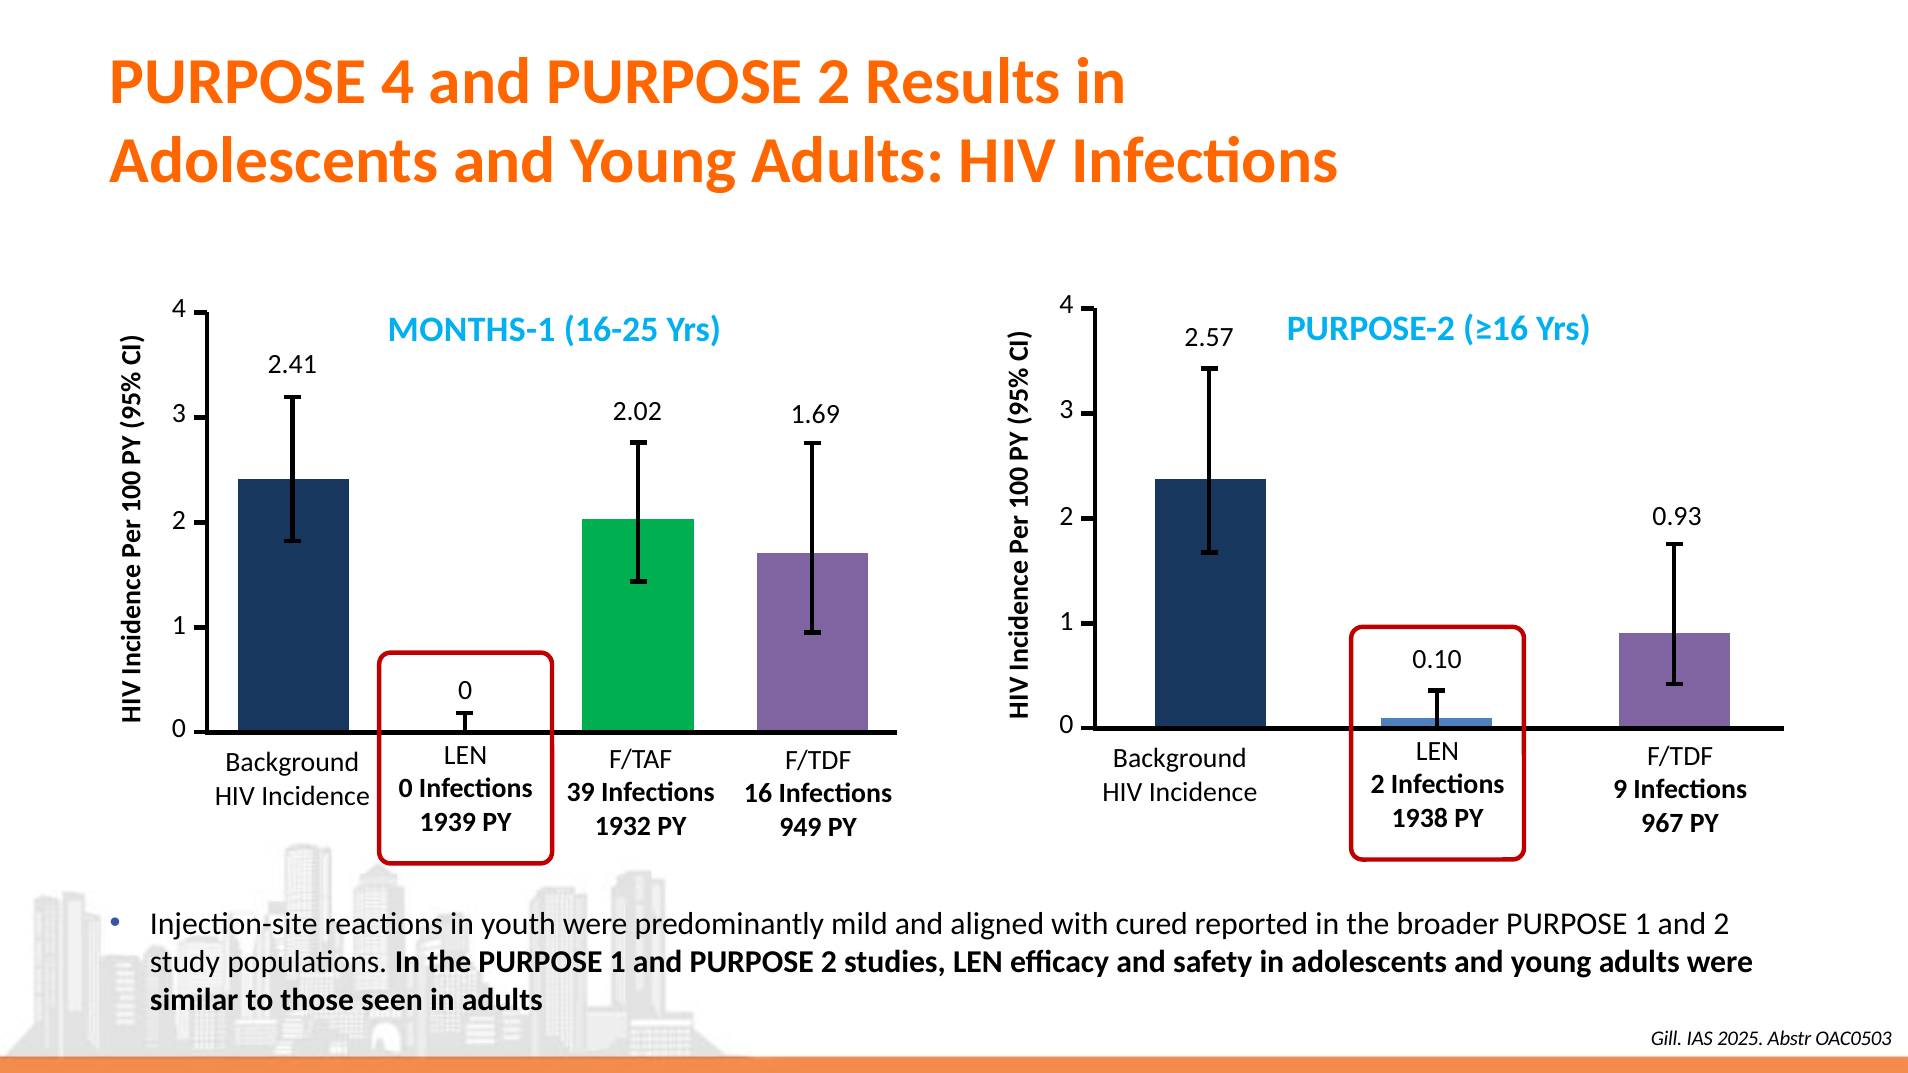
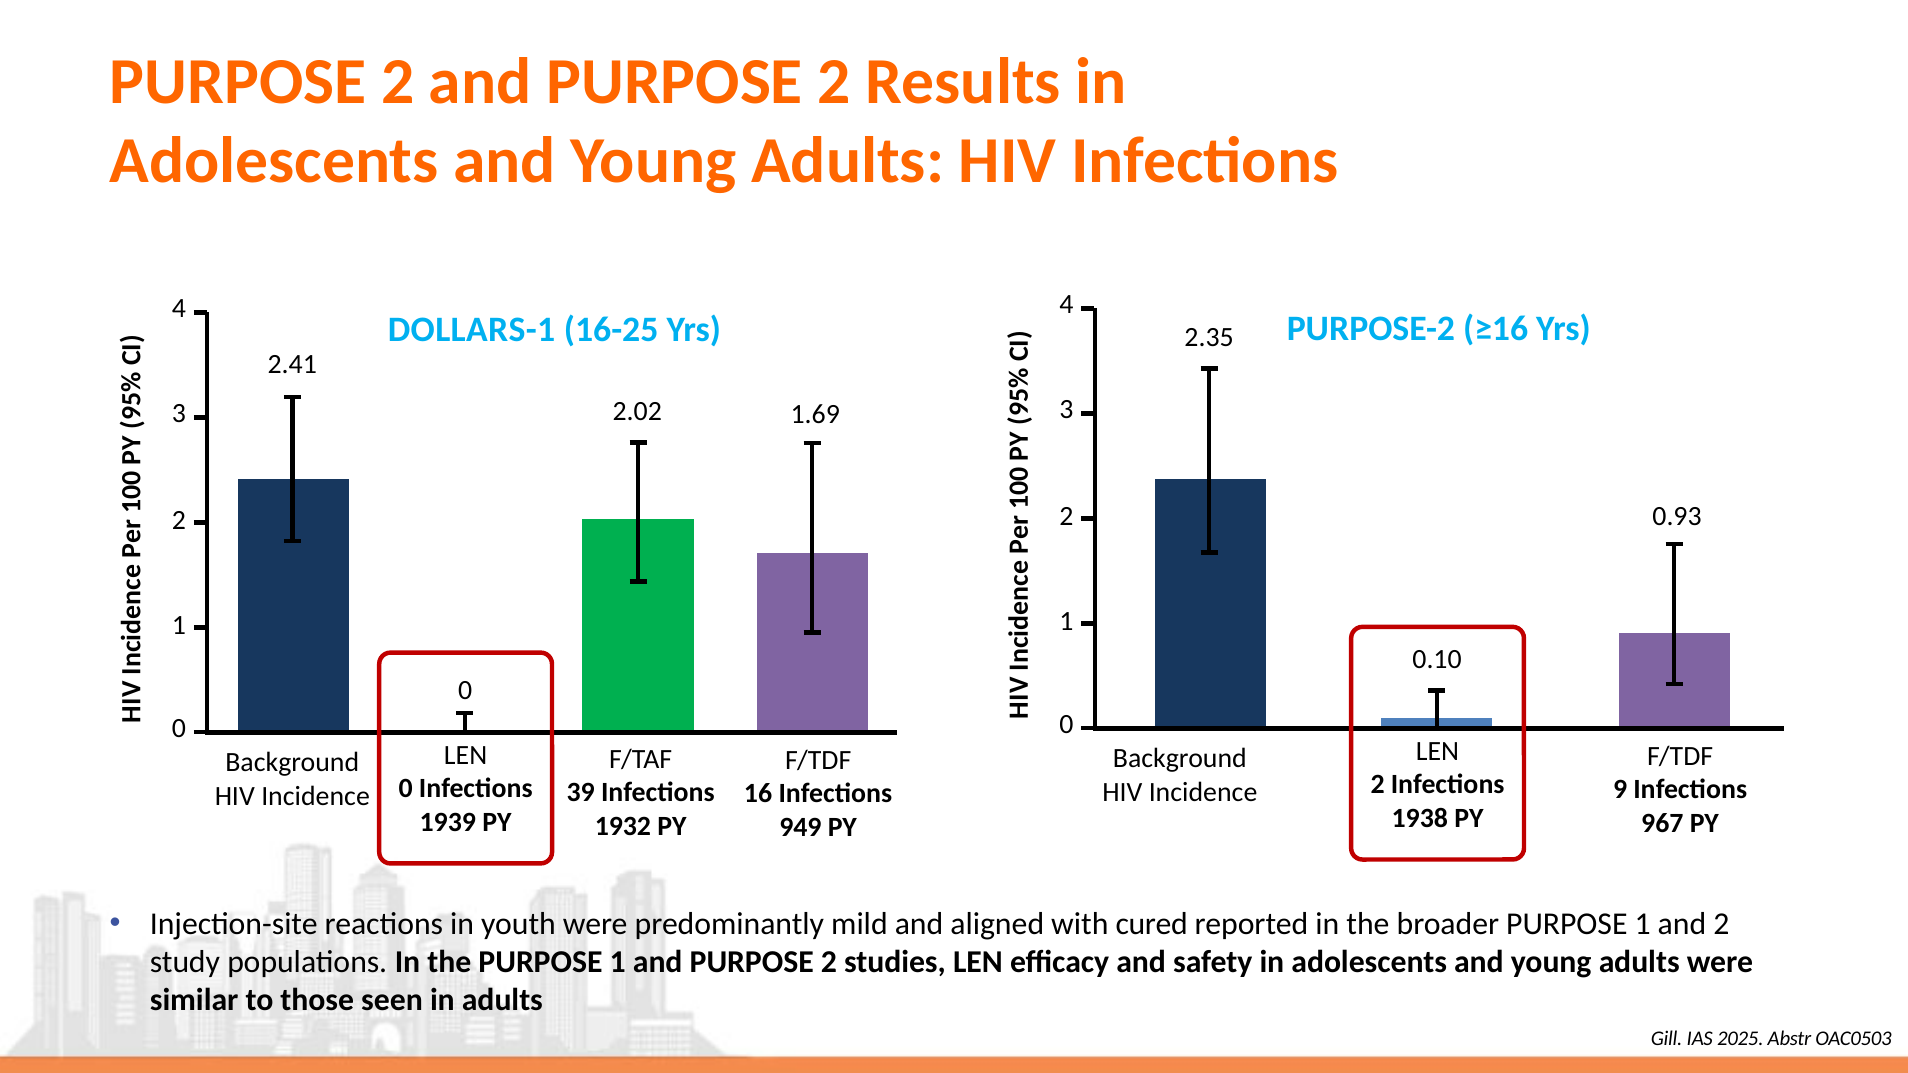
4 at (398, 82): 4 -> 2
MONTHS-1: MONTHS-1 -> DOLLARS-1
2.57: 2.57 -> 2.35
